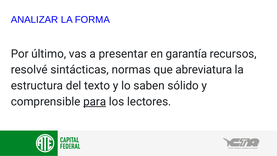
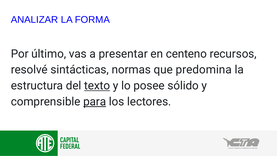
garantía: garantía -> centeno
abreviatura: abreviatura -> predomina
texto underline: none -> present
saben: saben -> posee
